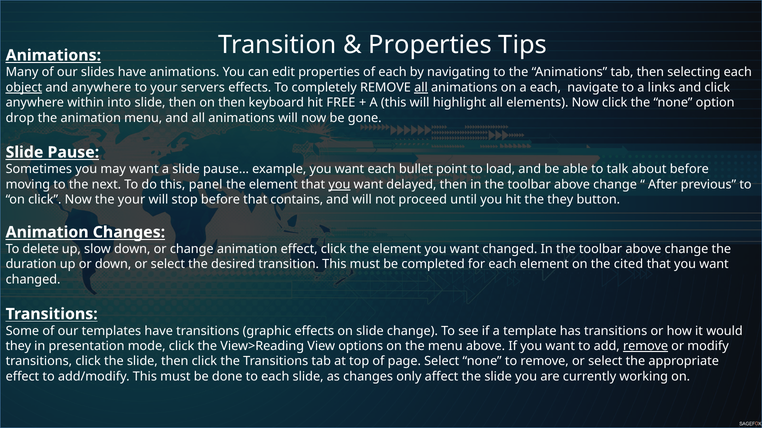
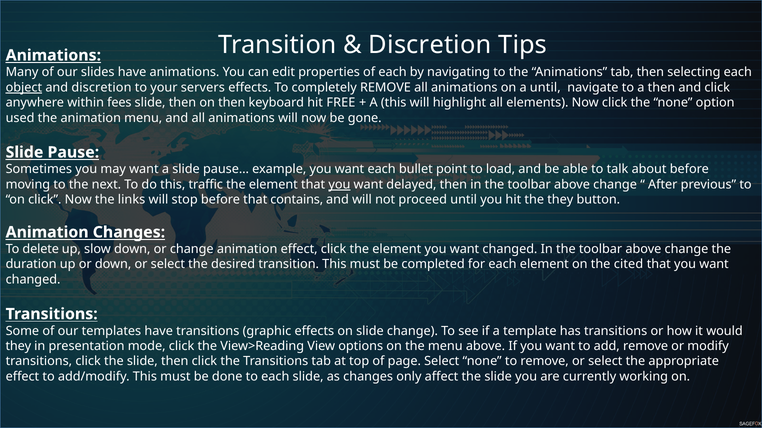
Properties at (430, 45): Properties -> Discretion
and anywhere: anywhere -> discretion
all at (421, 88) underline: present -> none
a each: each -> until
a links: links -> then
into: into -> fees
drop: drop -> used
panel: panel -> traffic
the your: your -> links
remove at (646, 347) underline: present -> none
